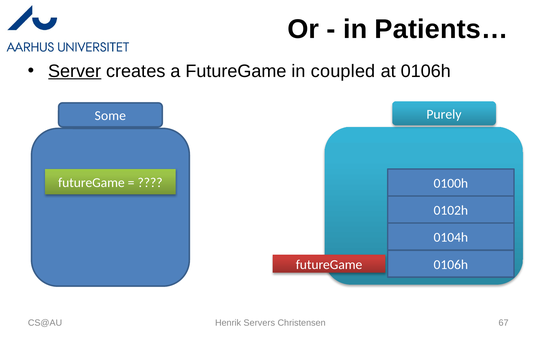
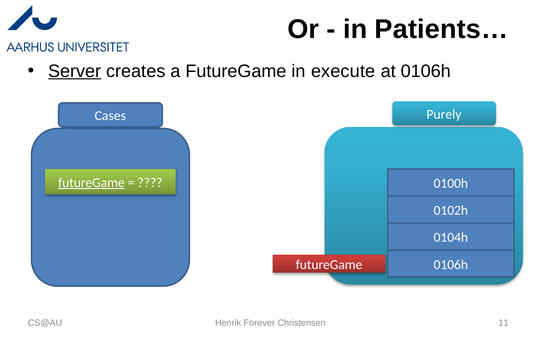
coupled: coupled -> execute
Some: Some -> Cases
futureGame at (91, 183) underline: none -> present
Servers: Servers -> Forever
67: 67 -> 11
